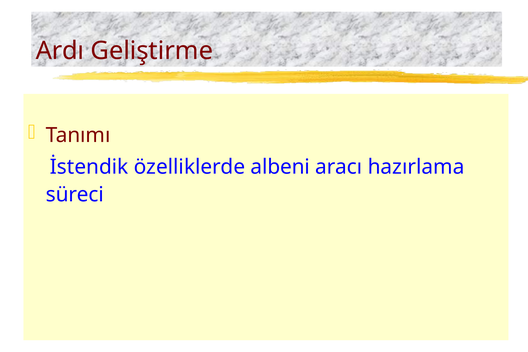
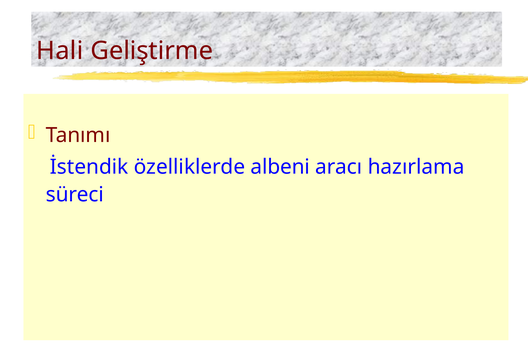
Ardı: Ardı -> Hali
